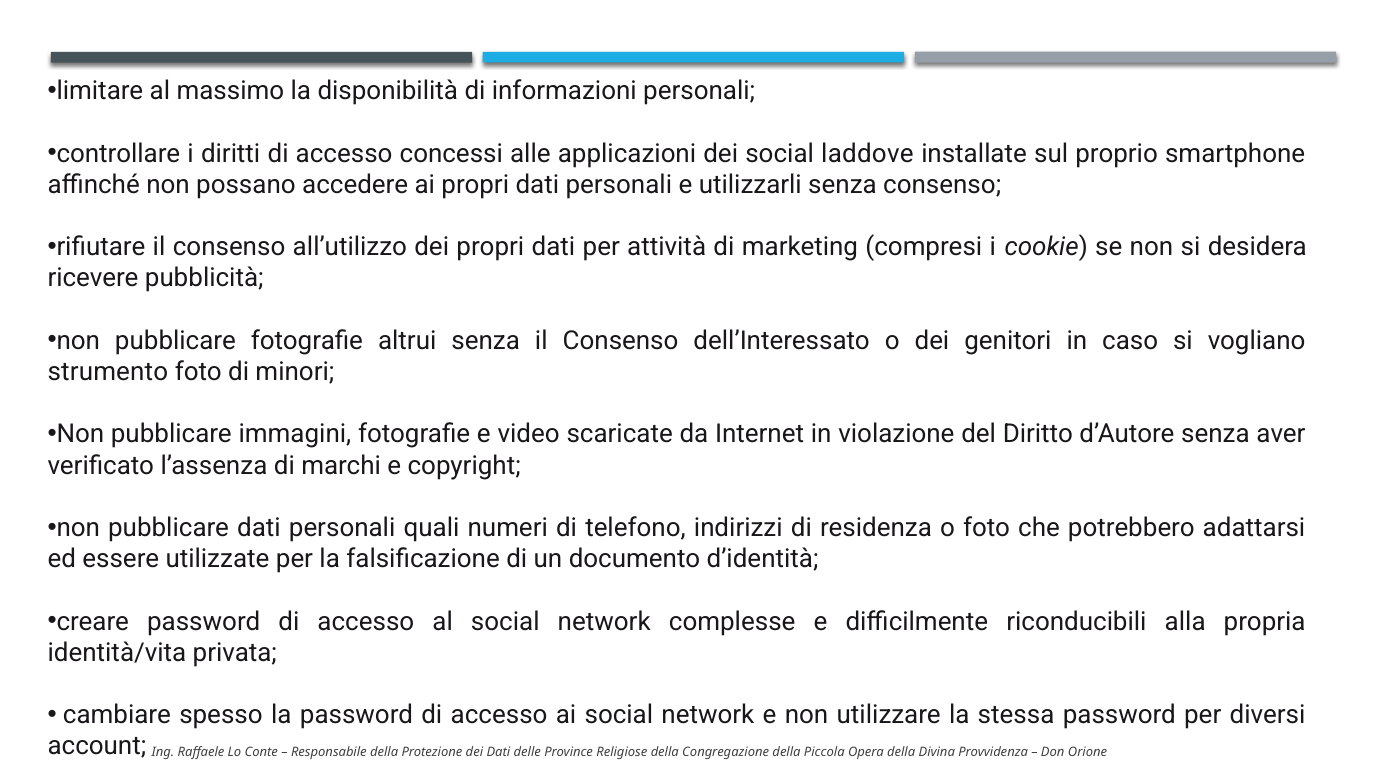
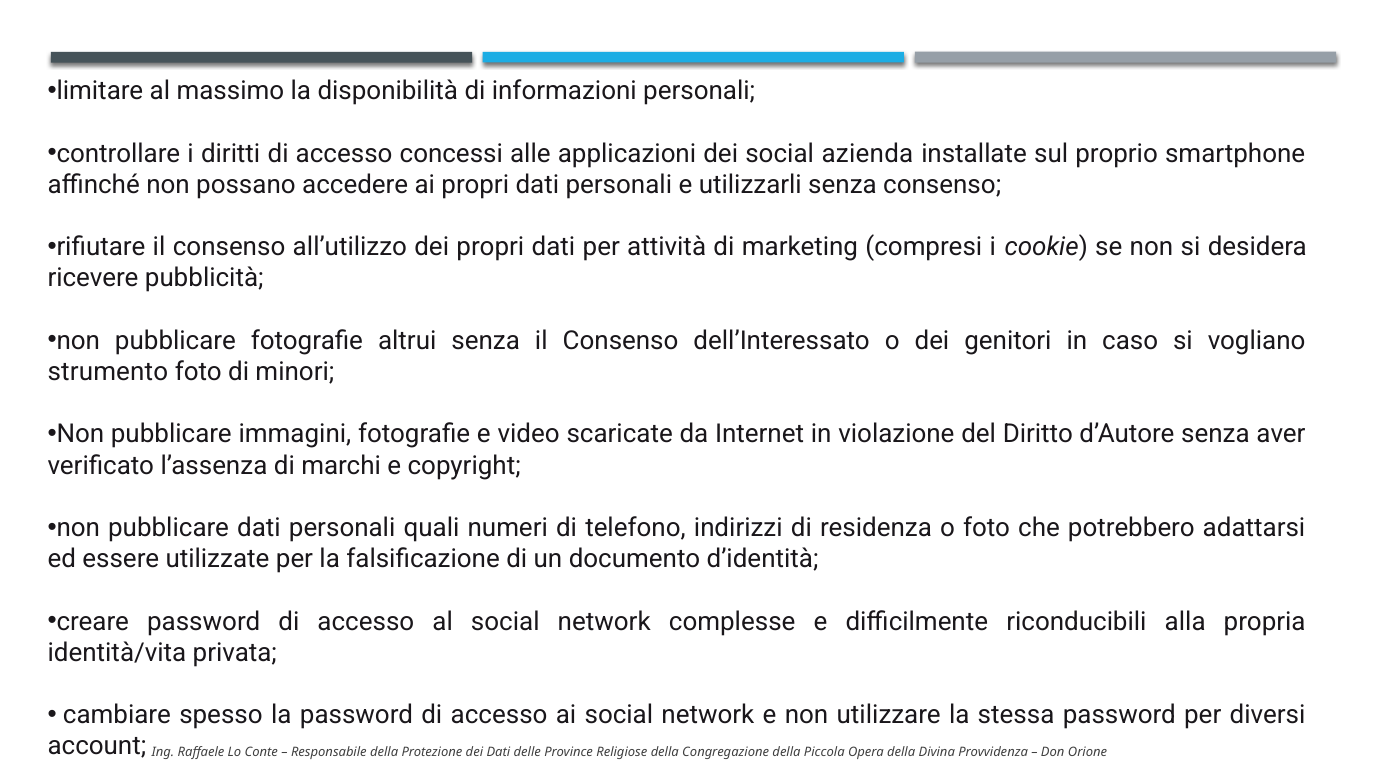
laddove: laddove -> azienda
